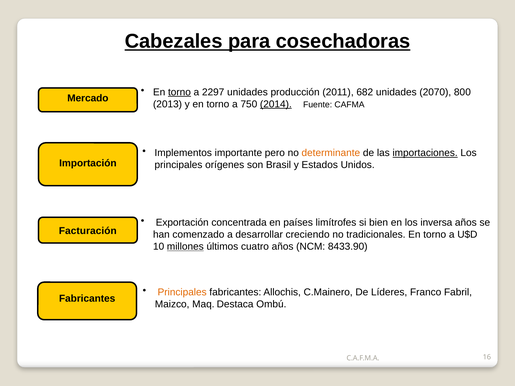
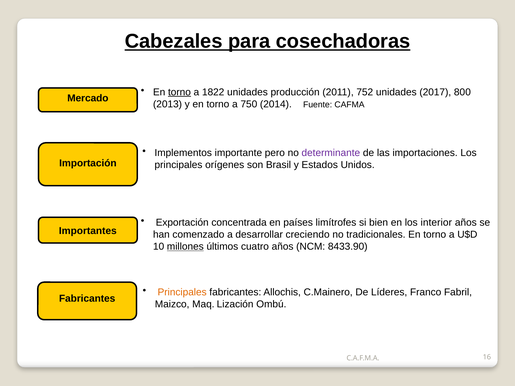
2297: 2297 -> 1822
682: 682 -> 752
2070: 2070 -> 2017
2014 underline: present -> none
determinante colour: orange -> purple
importaciones underline: present -> none
inversa: inversa -> interior
Facturación: Facturación -> Importantes
Destaca: Destaca -> Lización
